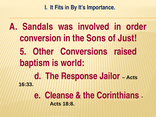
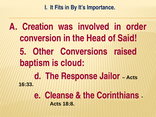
Sandals: Sandals -> Creation
Sons: Sons -> Head
Just: Just -> Said
world: world -> cloud
